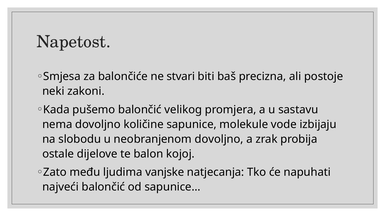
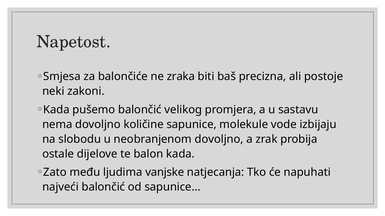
stvari: stvari -> zraka
balon kojoj: kojoj -> kada
